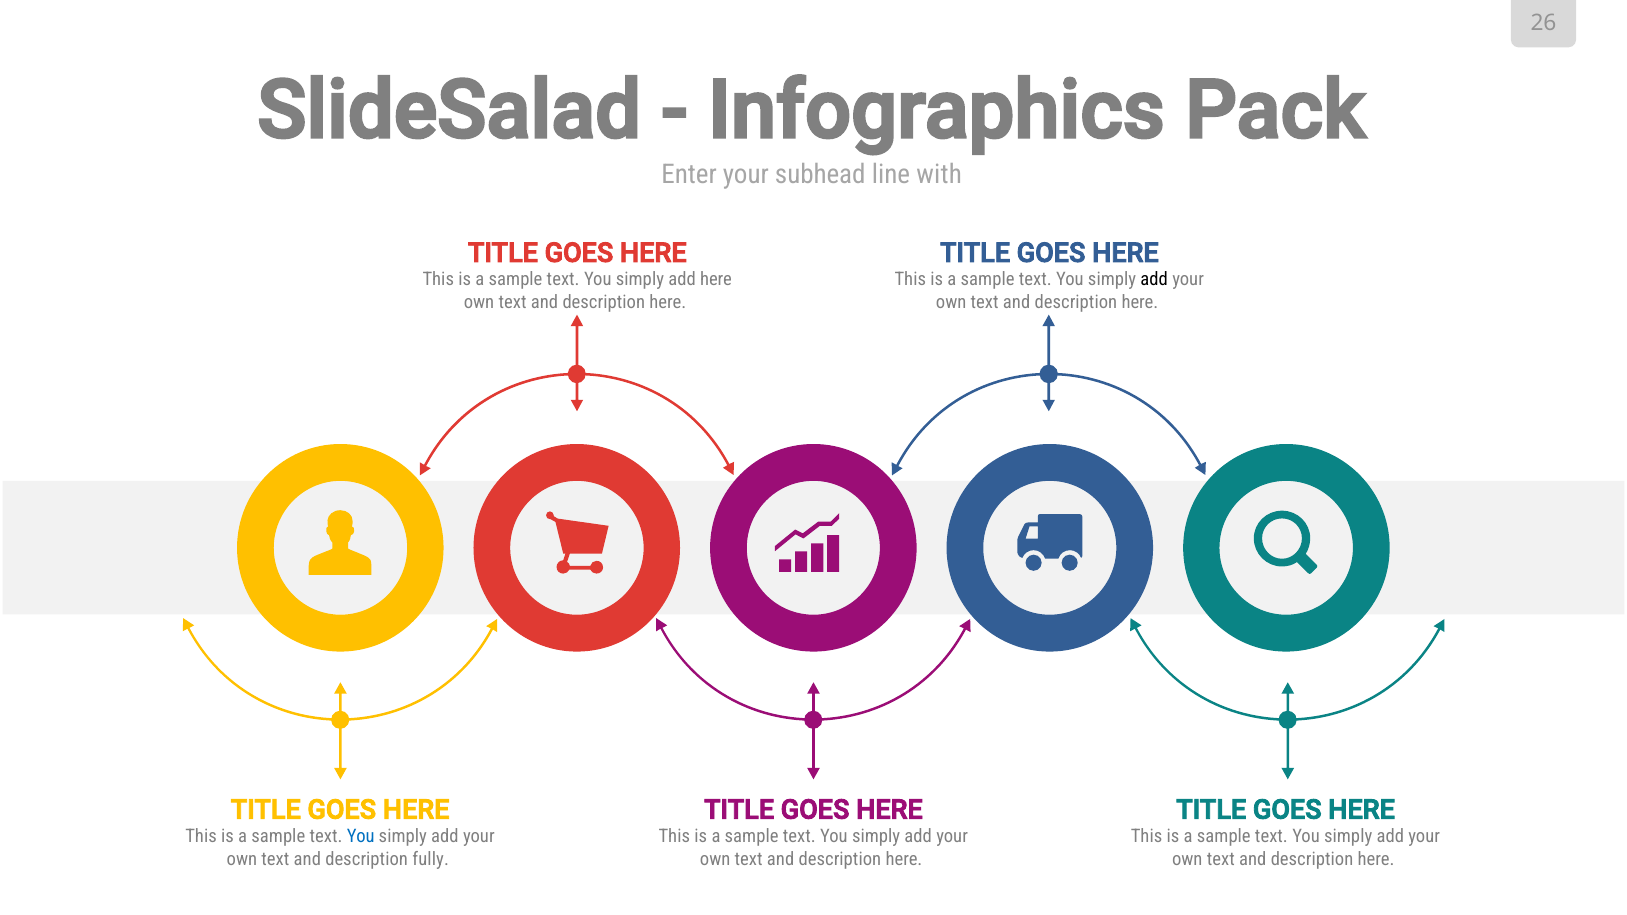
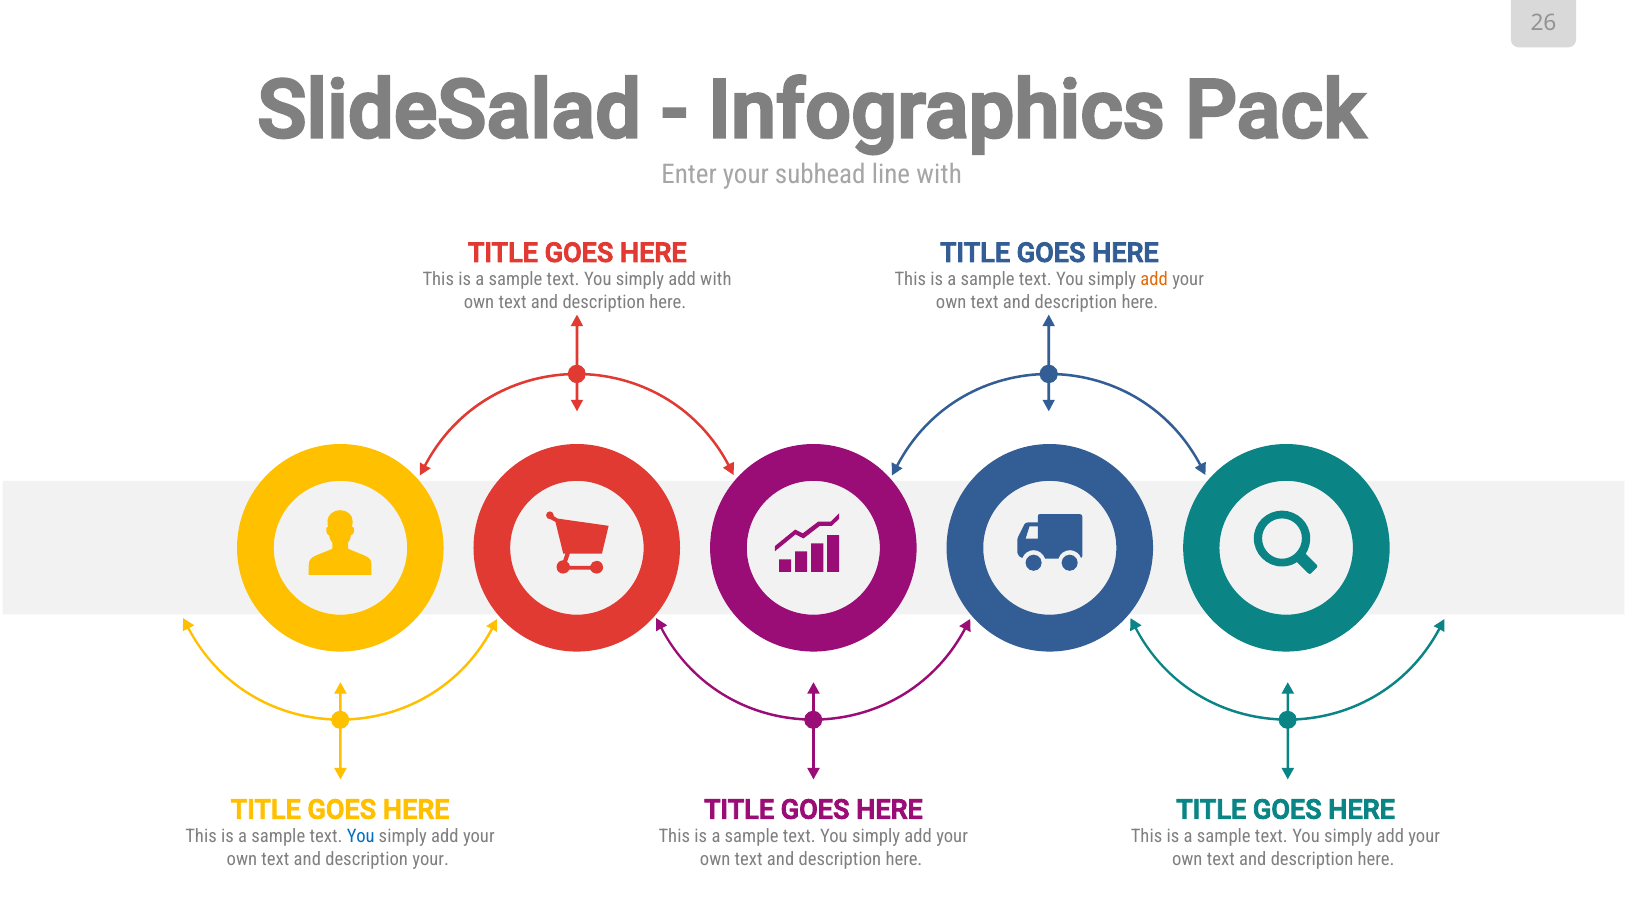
add here: here -> with
add at (1154, 280) colour: black -> orange
description fully: fully -> your
